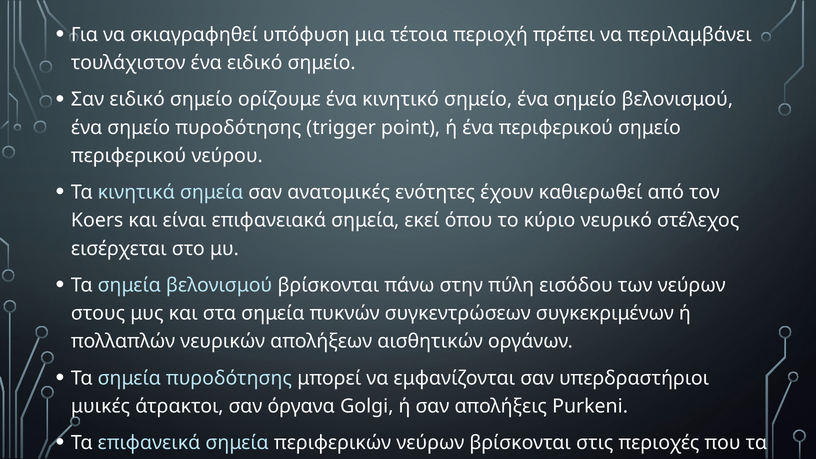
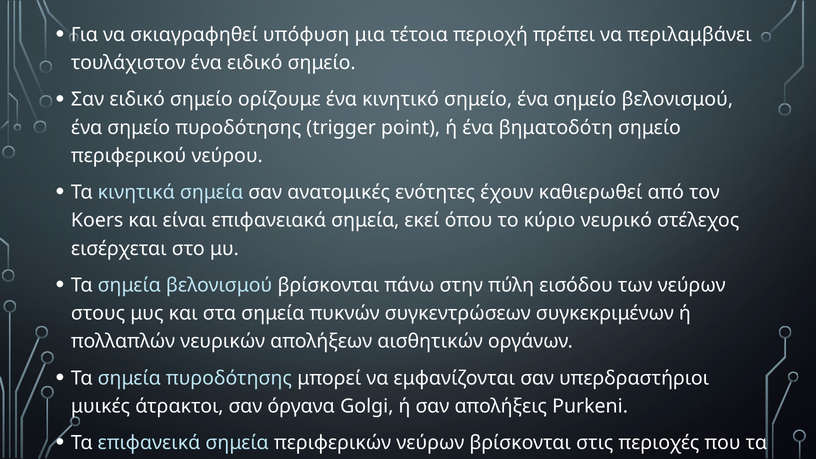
ένα περιφερικού: περιφερικού -> βηματοδότη
